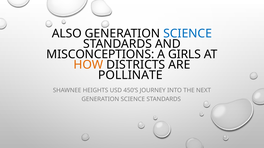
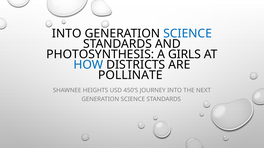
ALSO at (67, 34): ALSO -> INTO
MISCONCEPTIONS: MISCONCEPTIONS -> PHOTOSYNTHESIS
HOW colour: orange -> blue
